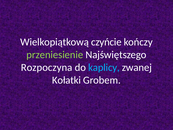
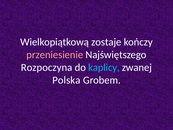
czyńcie: czyńcie -> zostaje
przeniesienie colour: light green -> pink
Kołatki: Kołatki -> Polska
